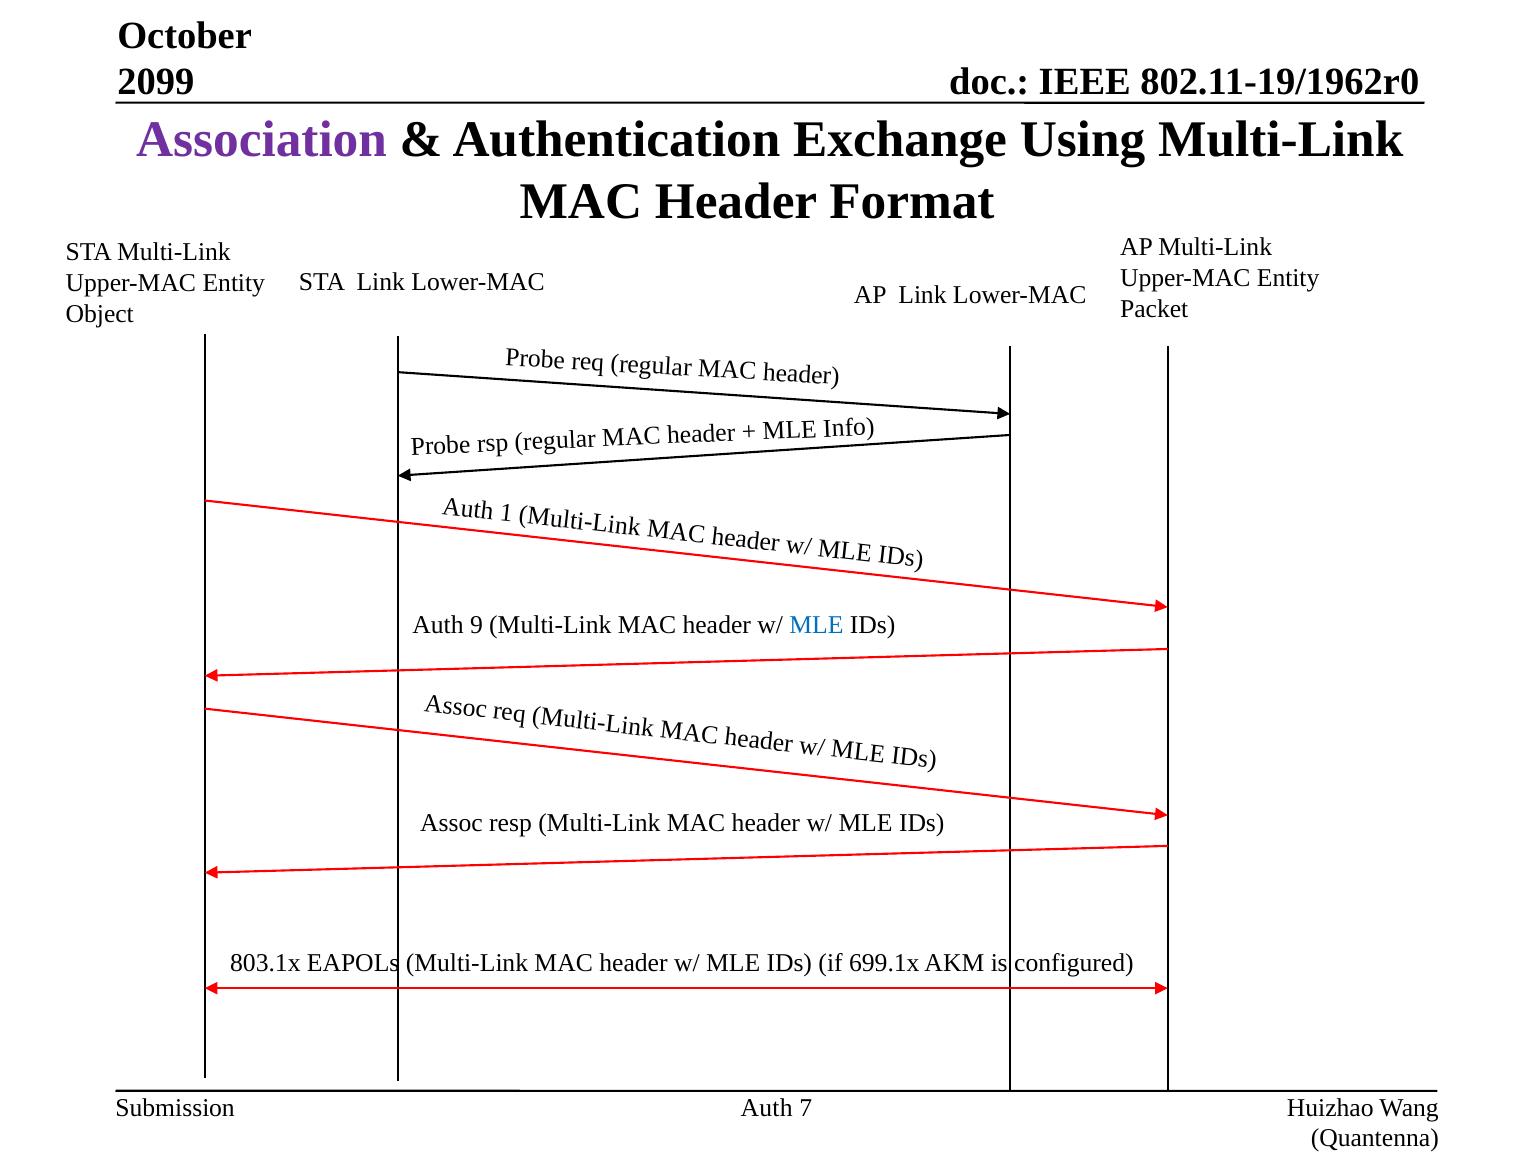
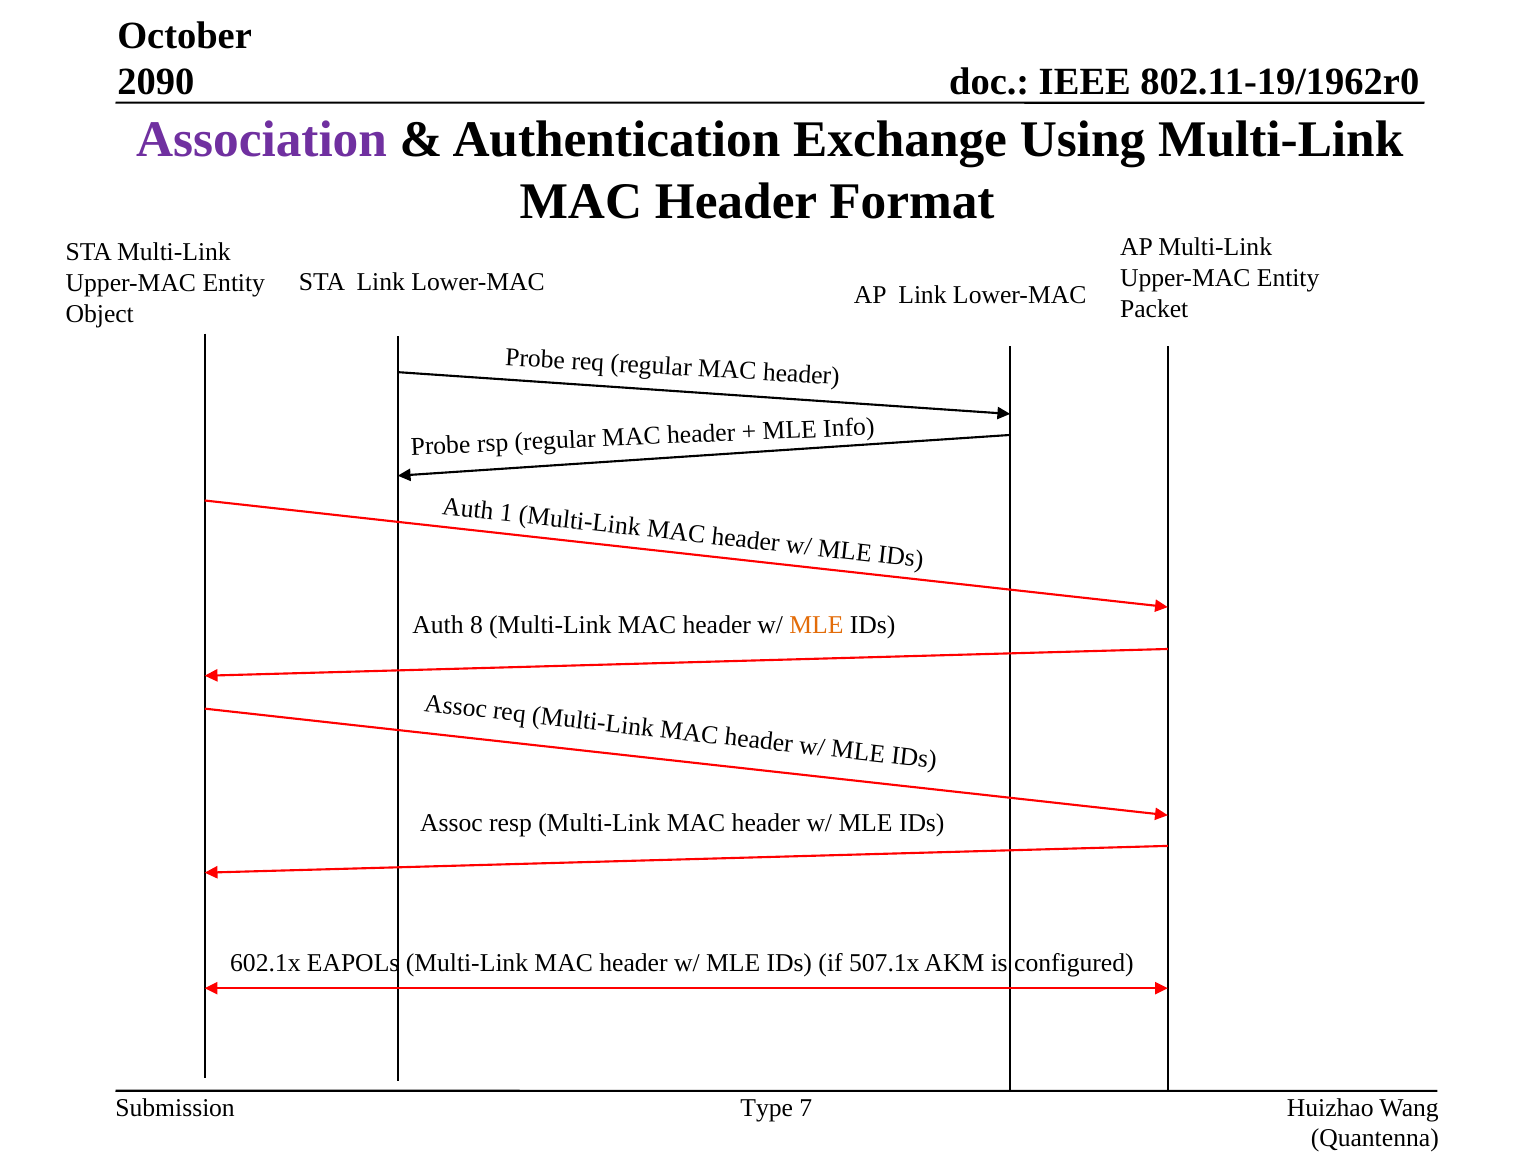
2099: 2099 -> 2090
9: 9 -> 8
MLE at (816, 625) colour: blue -> orange
803.1x: 803.1x -> 602.1x
699.1x: 699.1x -> 507.1x
Auth at (767, 1108): Auth -> Type
